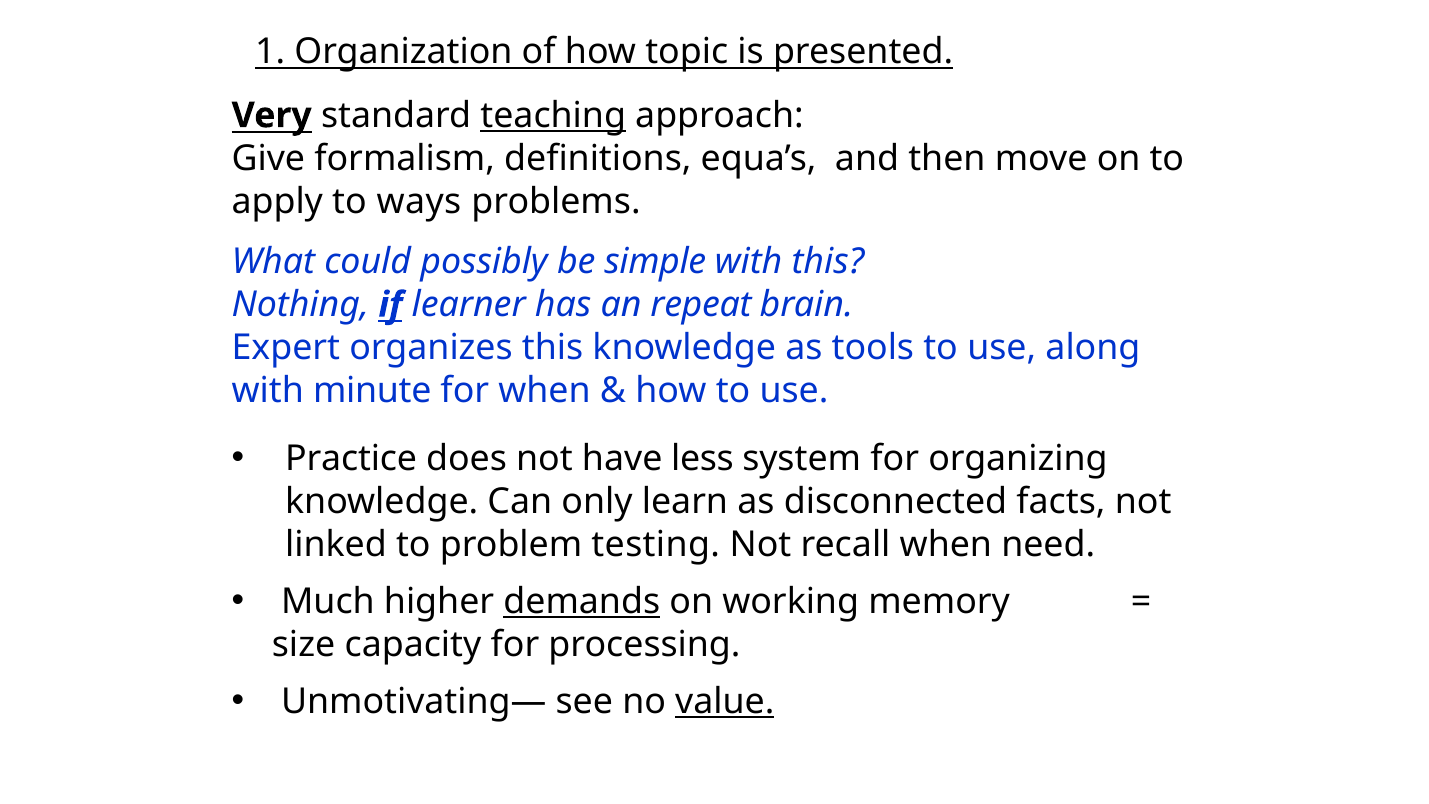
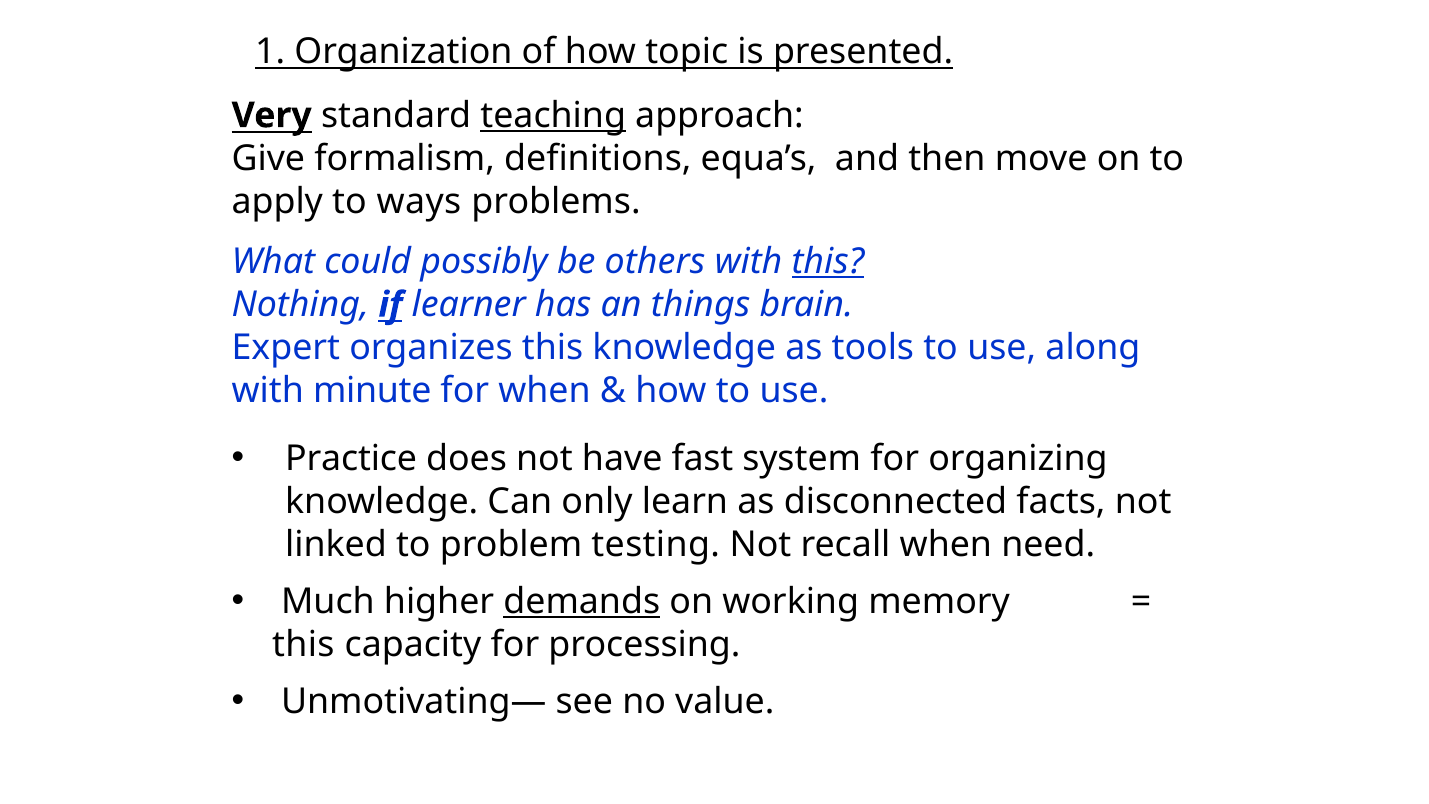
simple: simple -> others
this at (828, 262) underline: none -> present
repeat: repeat -> things
less: less -> fast
size at (304, 644): size -> this
value underline: present -> none
